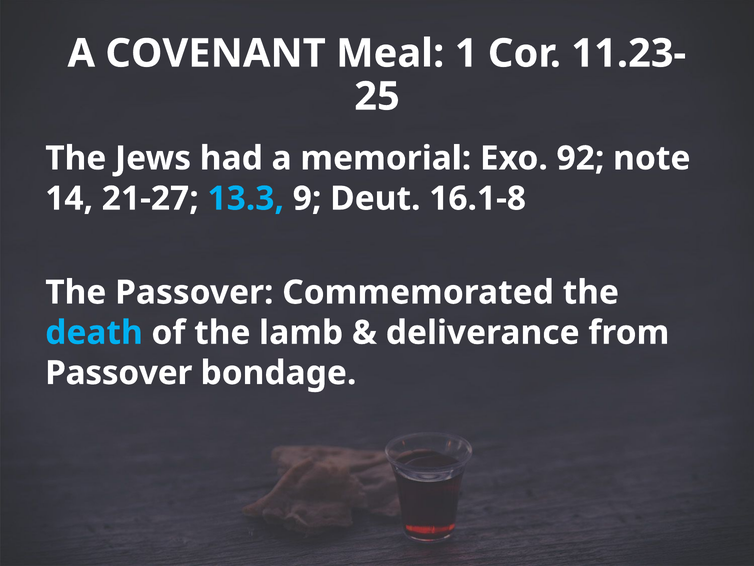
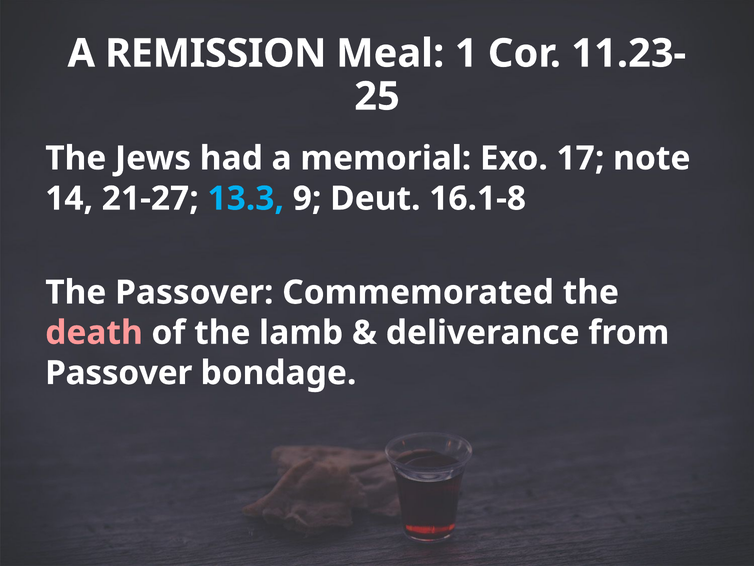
COVENANT: COVENANT -> REMISSION
92: 92 -> 17
death colour: light blue -> pink
